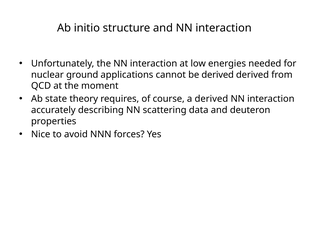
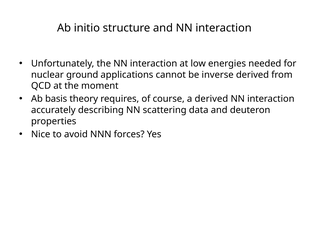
be derived: derived -> inverse
state: state -> basis
